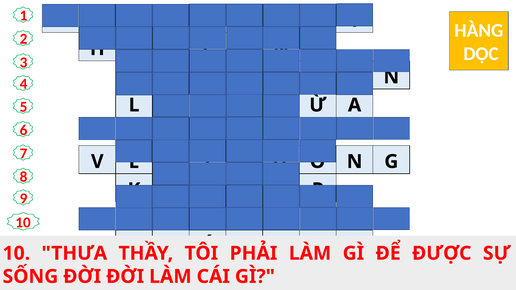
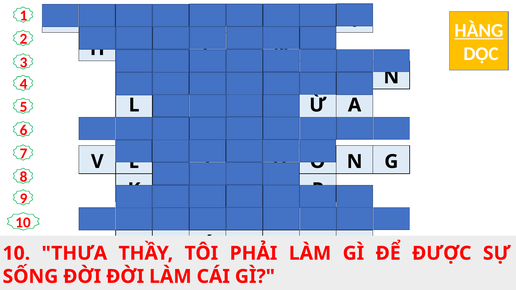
HÀNG underline: none -> present
